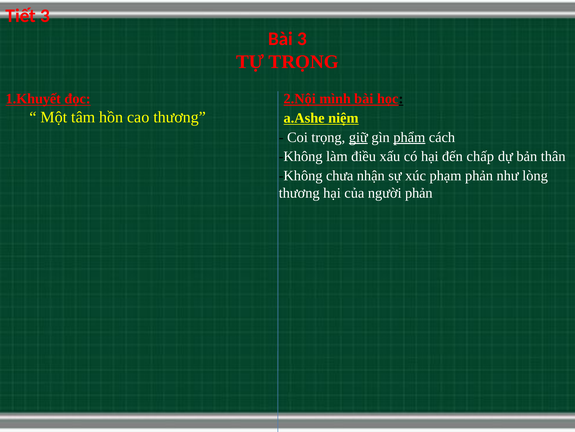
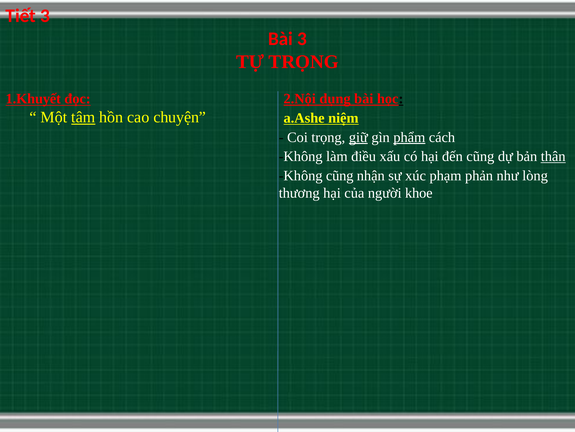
mình: mình -> dụng
tâm underline: none -> present
cao thương: thương -> chuyện
đến chấp: chấp -> cũng
thân underline: none -> present
Không chưa: chưa -> cũng
người phản: phản -> khoe
